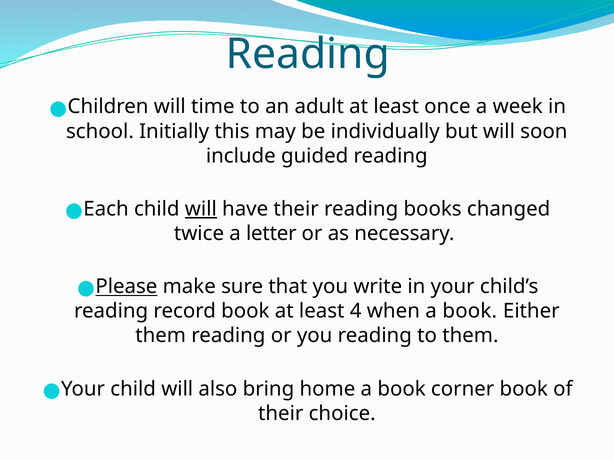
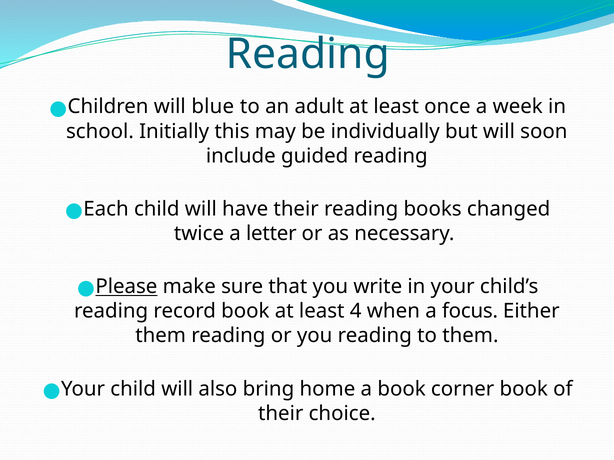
time: time -> blue
will at (201, 209) underline: present -> none
book at (470, 312): book -> focus
